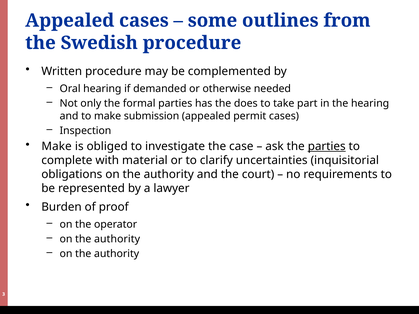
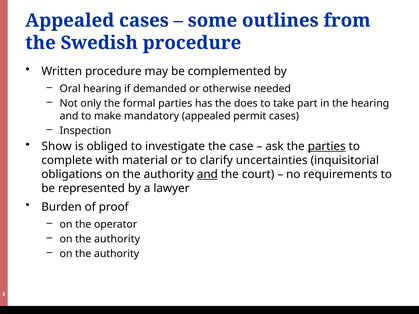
submission: submission -> mandatory
Make at (57, 147): Make -> Show
and at (207, 174) underline: none -> present
